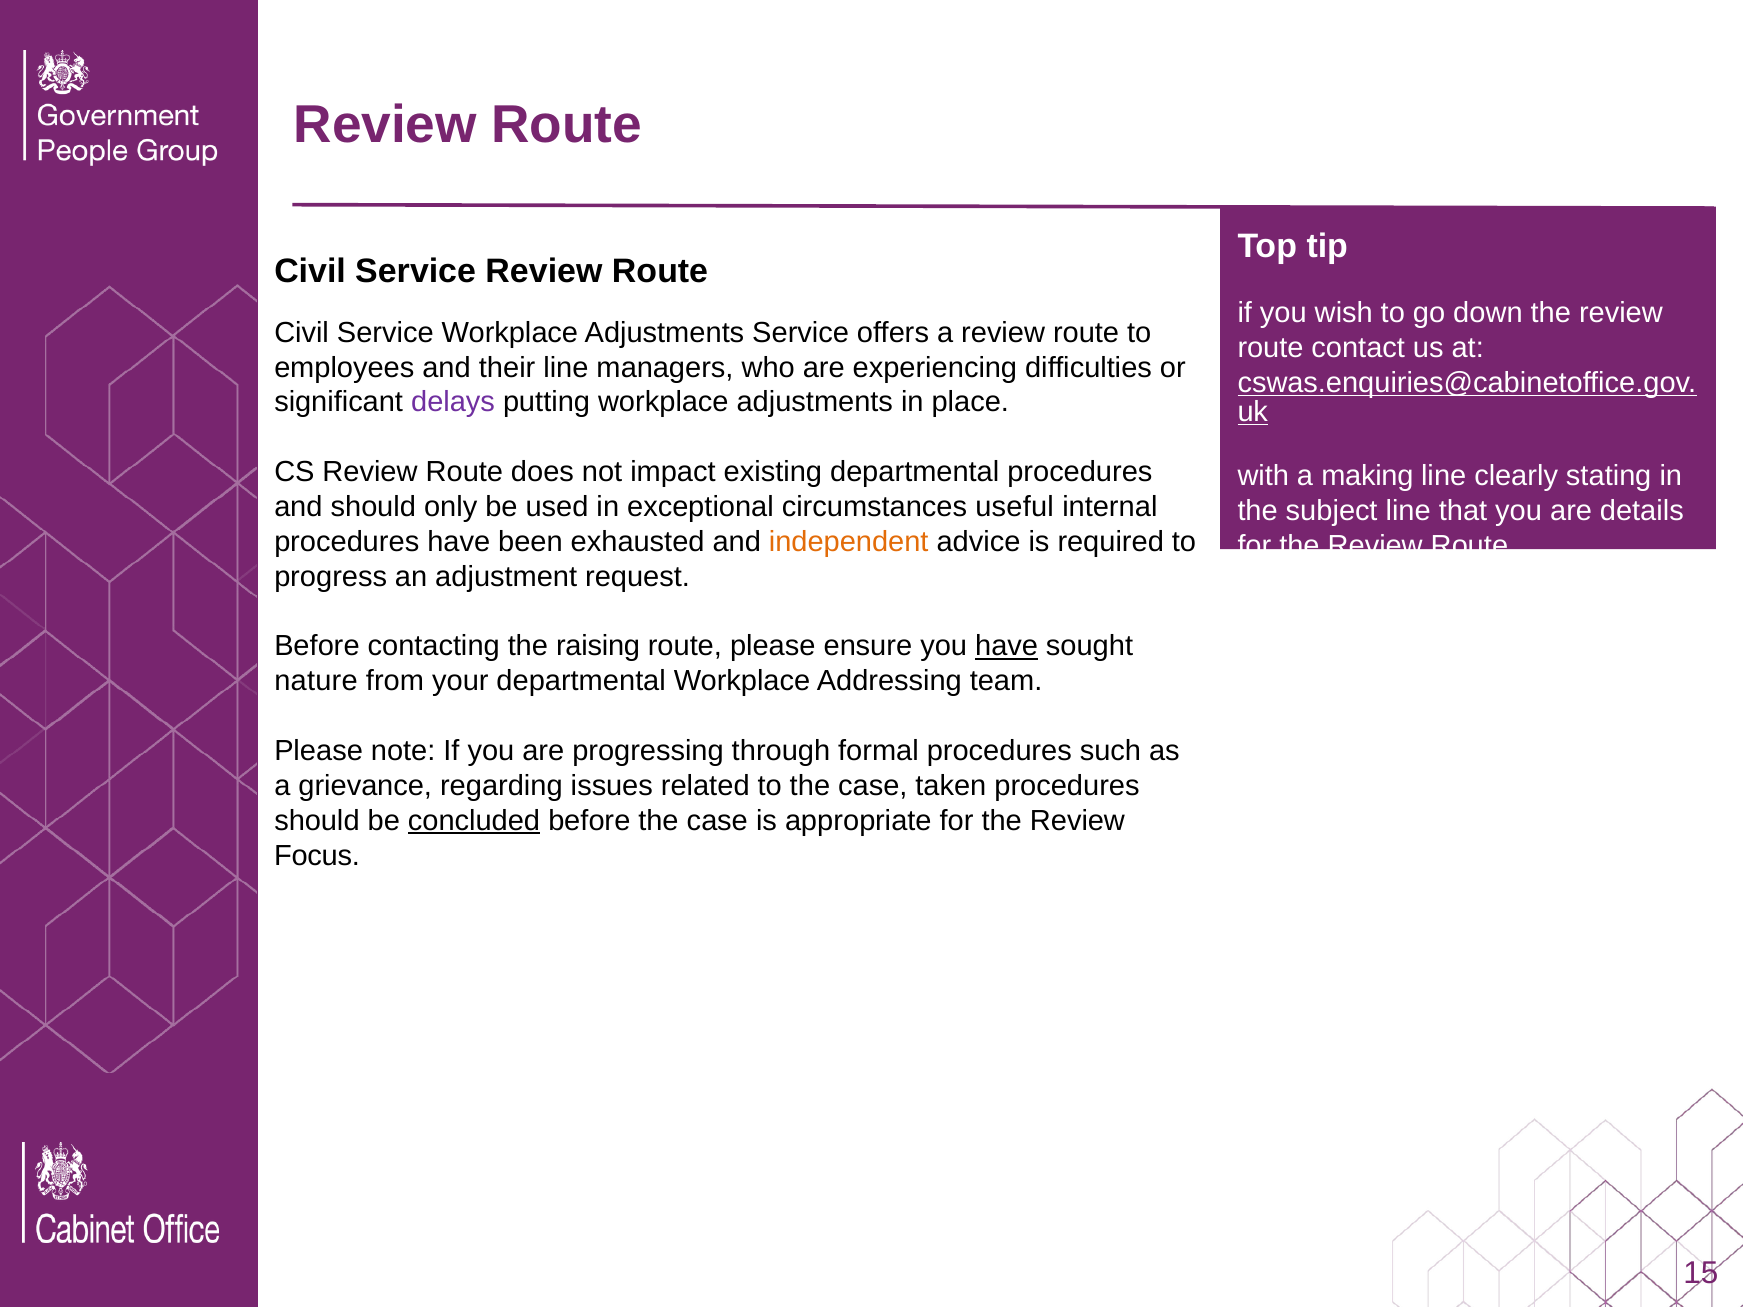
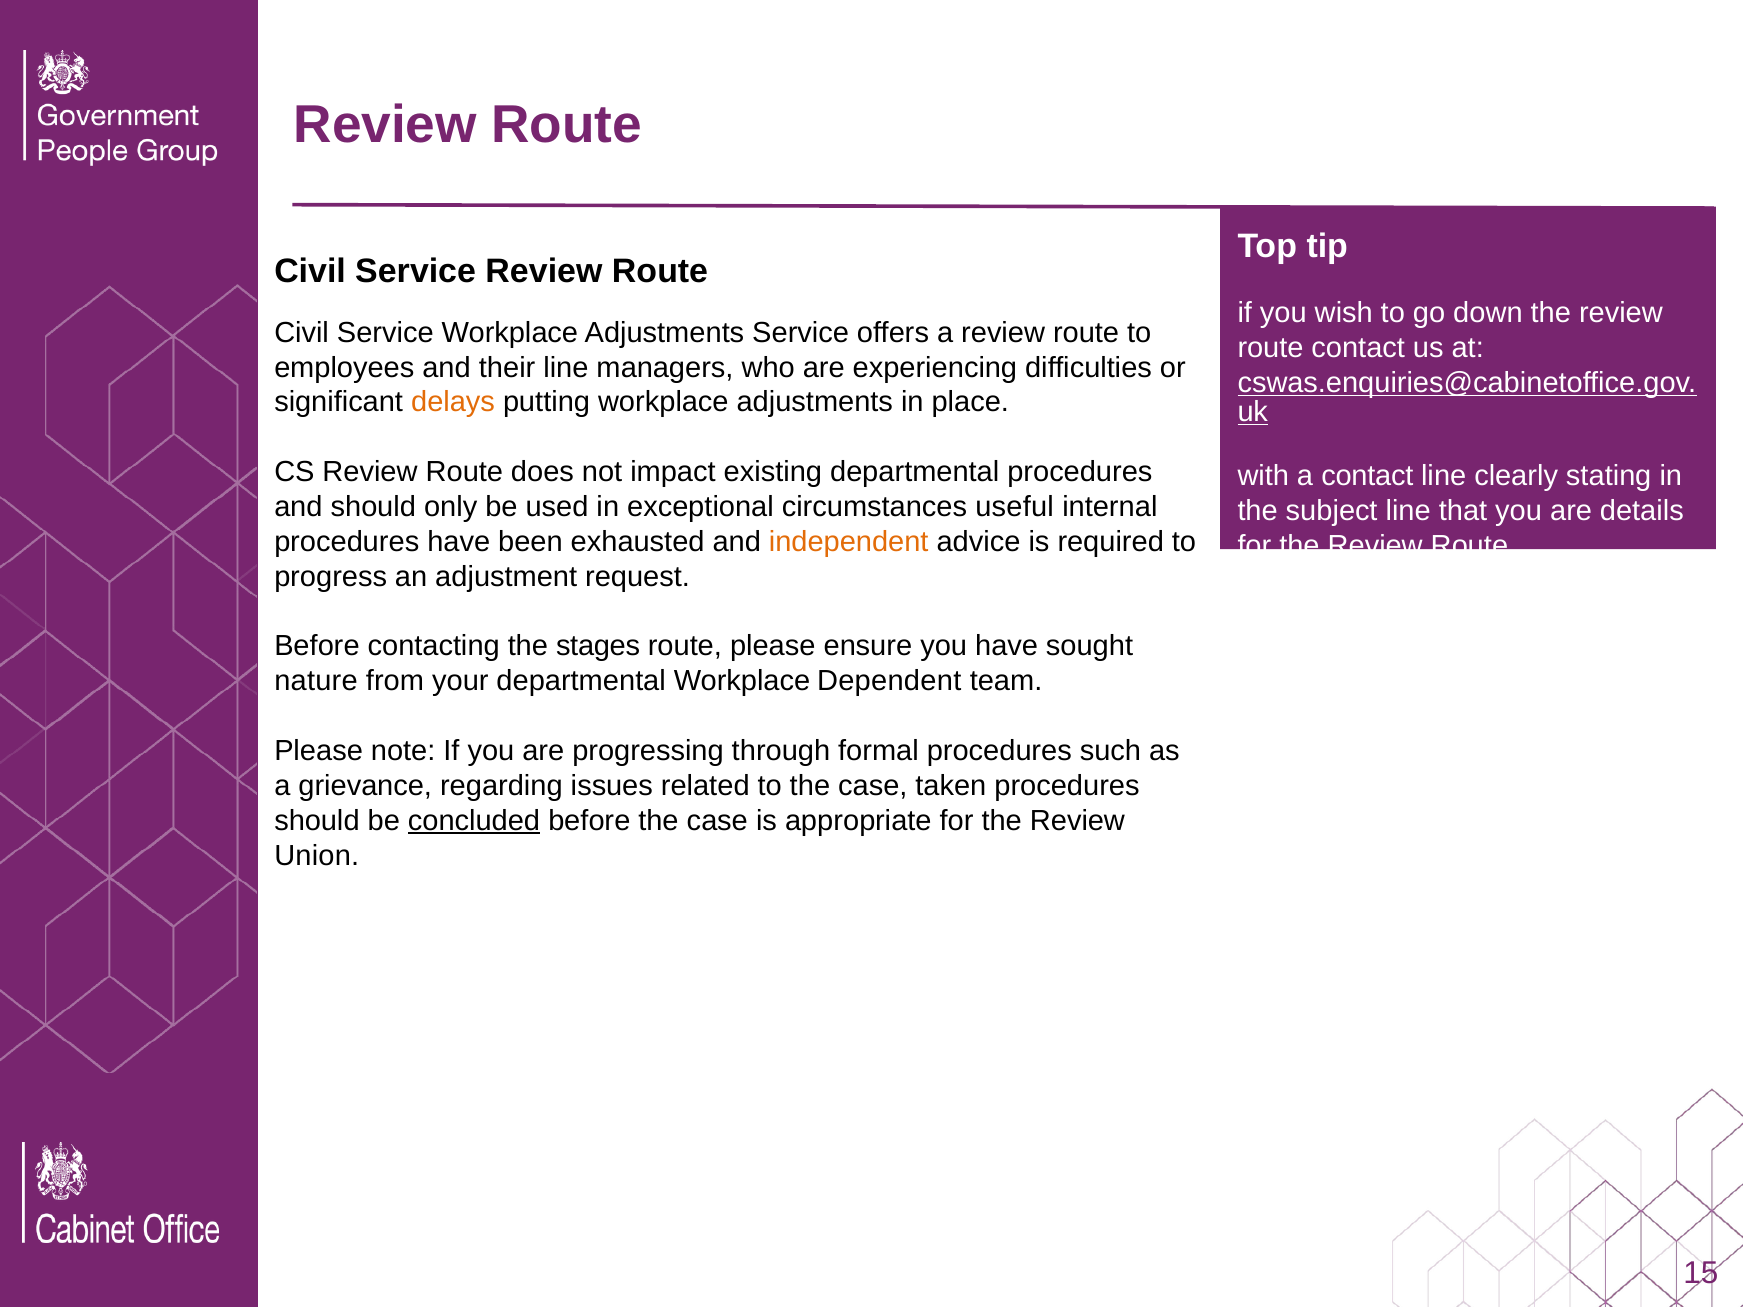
delays colour: purple -> orange
a making: making -> contact
raising: raising -> stages
have at (1007, 647) underline: present -> none
Addressing: Addressing -> Dependent
Focus: Focus -> Union
